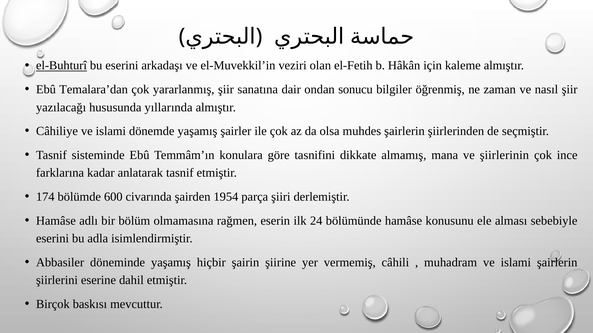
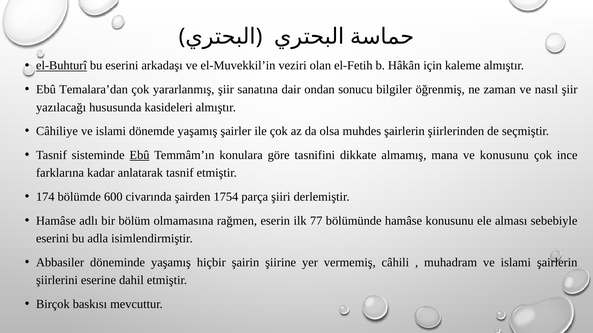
yıllarında: yıllarında -> kasideleri
Ebû at (140, 155) underline: none -> present
ve şiirlerinin: şiirlerinin -> konusunu
1954: 1954 -> 1754
24: 24 -> 77
